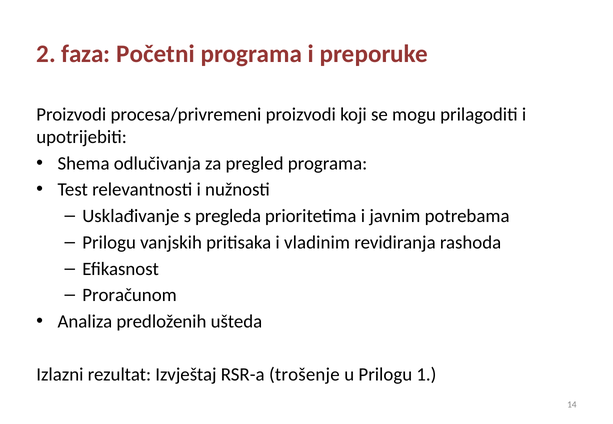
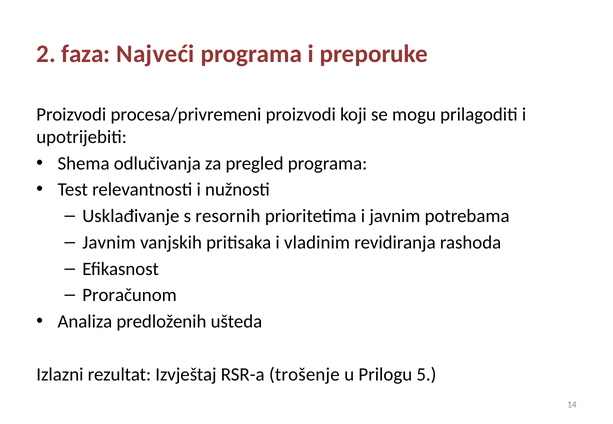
Početni: Početni -> Najveći
pregleda: pregleda -> resornih
Prilogu at (109, 243): Prilogu -> Javnim
1: 1 -> 5
